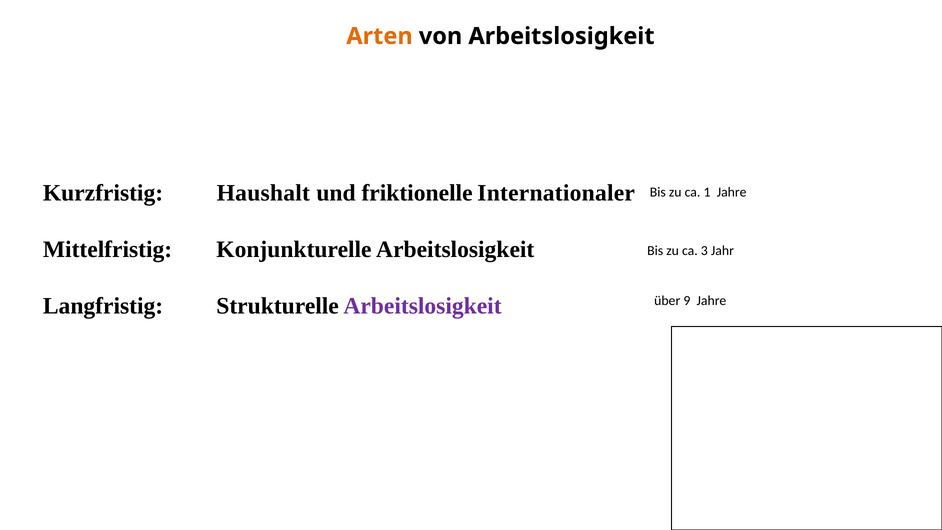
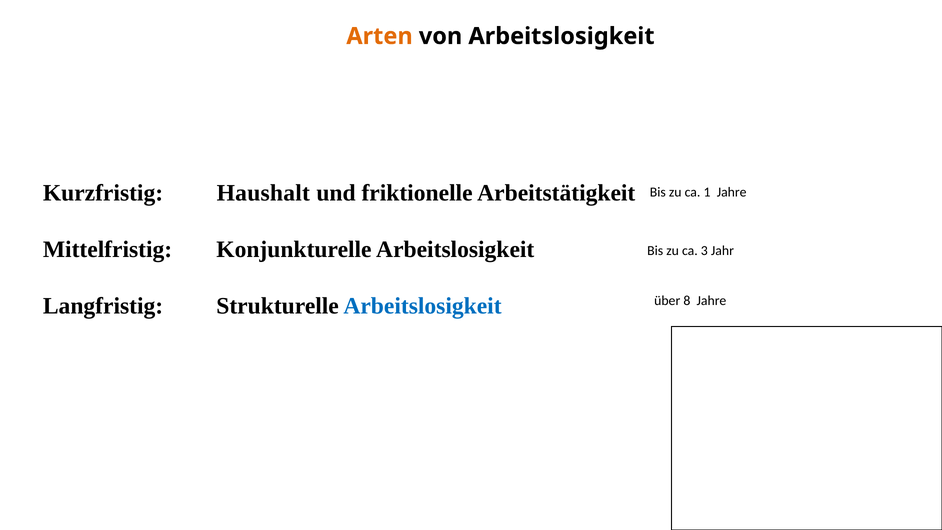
Internationaler: Internationaler -> Arbeitstätigkeit
9: 9 -> 8
Arbeitslosigkeit at (423, 306) colour: purple -> blue
